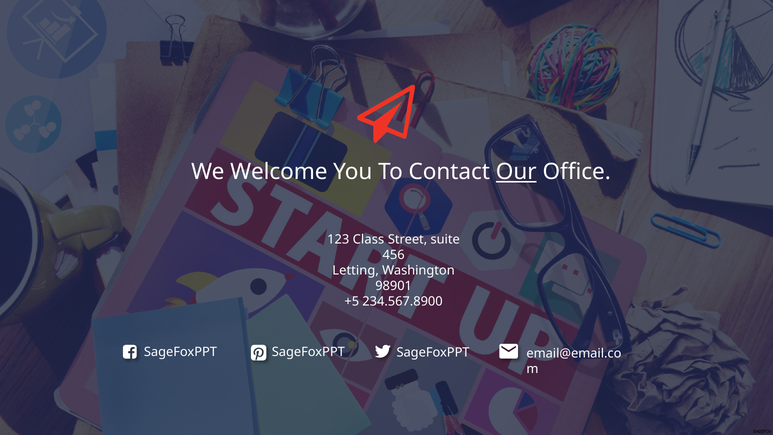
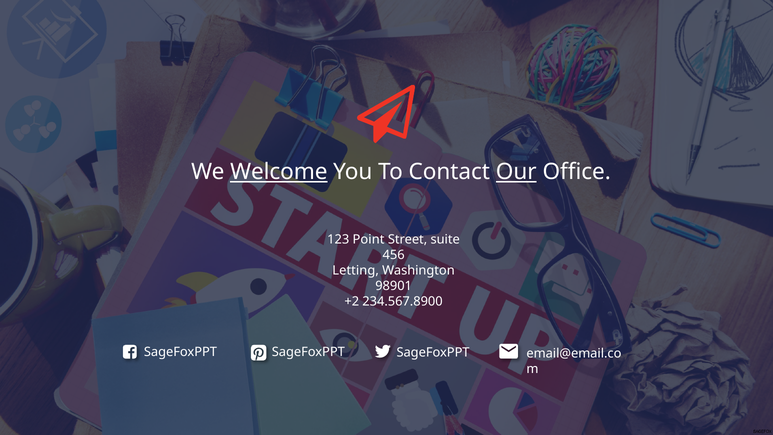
Welcome underline: none -> present
Class: Class -> Point
+5: +5 -> +2
